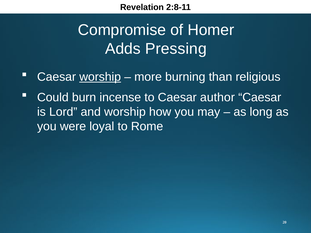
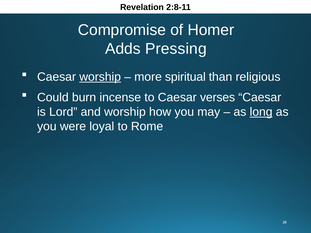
burning: burning -> spiritual
author: author -> verses
long underline: none -> present
